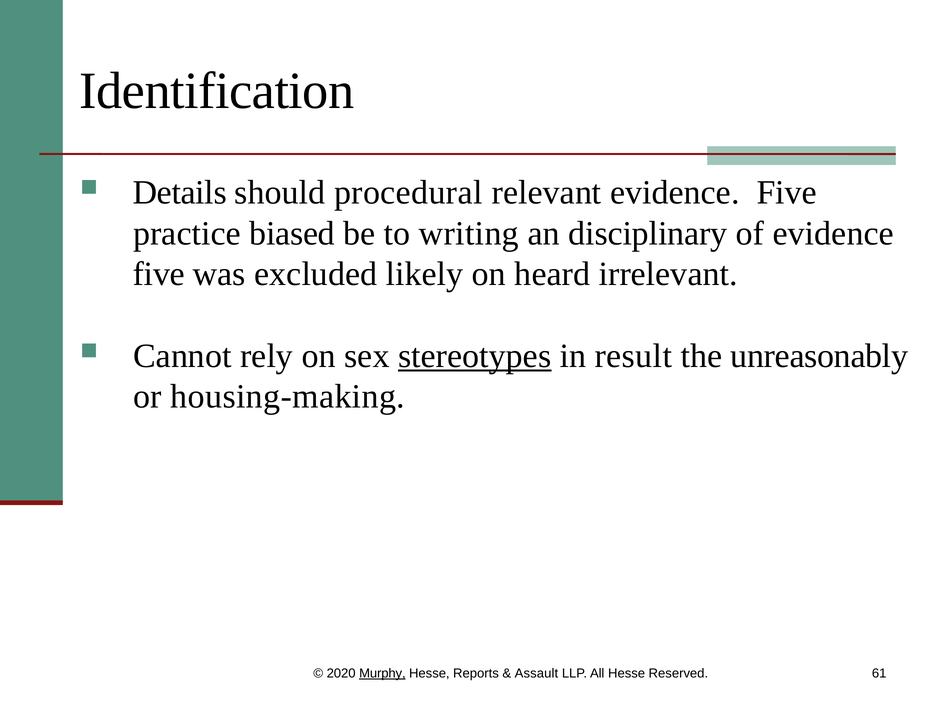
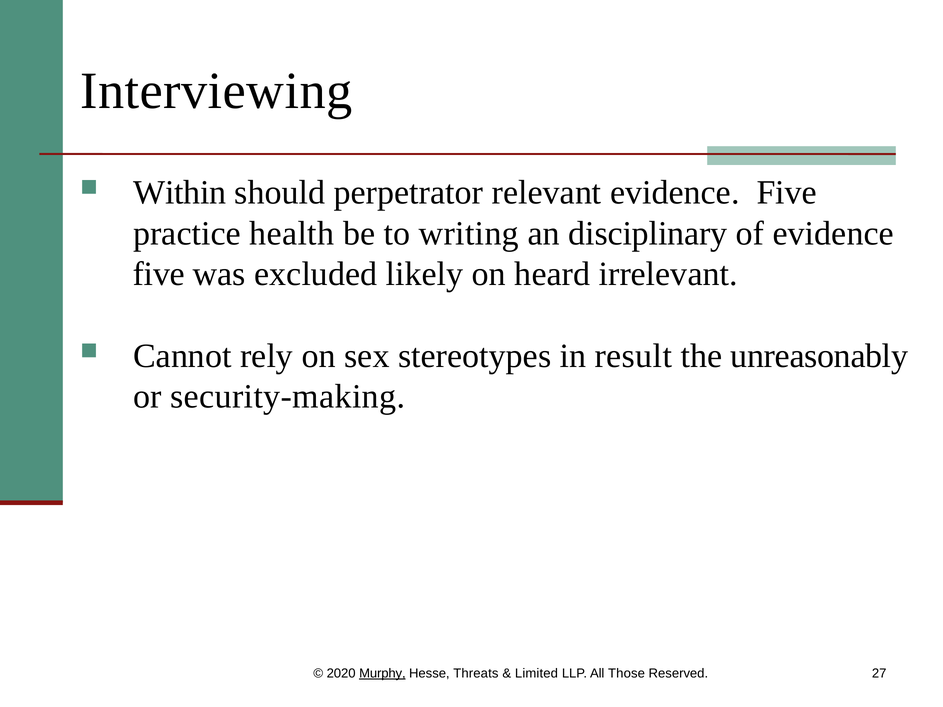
Identification: Identification -> Interviewing
Details: Details -> Within
procedural: procedural -> perpetrator
biased: biased -> health
stereotypes underline: present -> none
housing-making: housing-making -> security-making
Reports: Reports -> Threats
Assault: Assault -> Limited
All Hesse: Hesse -> Those
61: 61 -> 27
